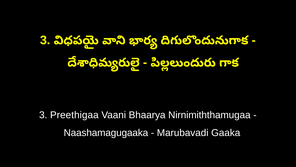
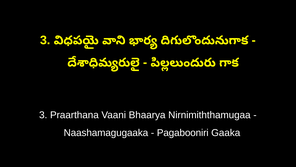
Preethigaa: Preethigaa -> Praarthana
Marubavadi: Marubavadi -> Pagabooniri
